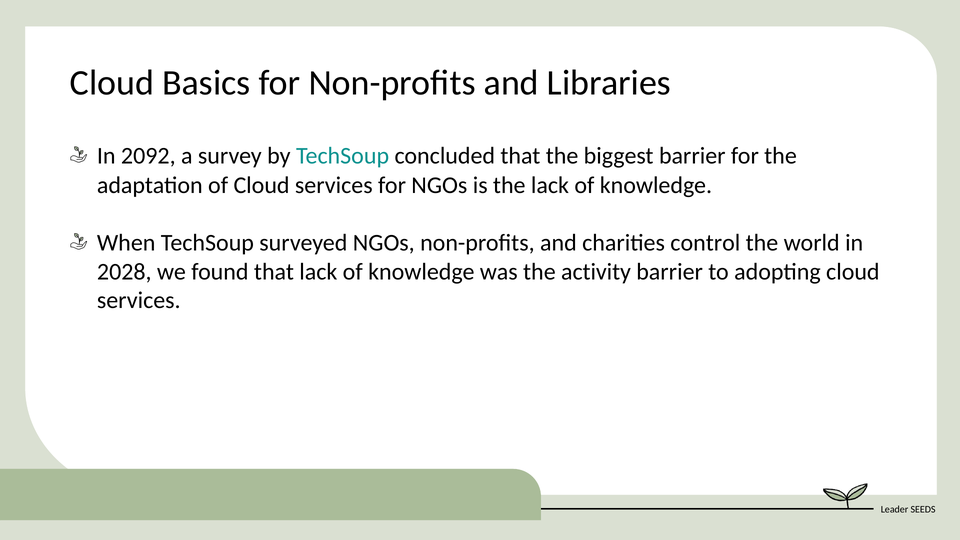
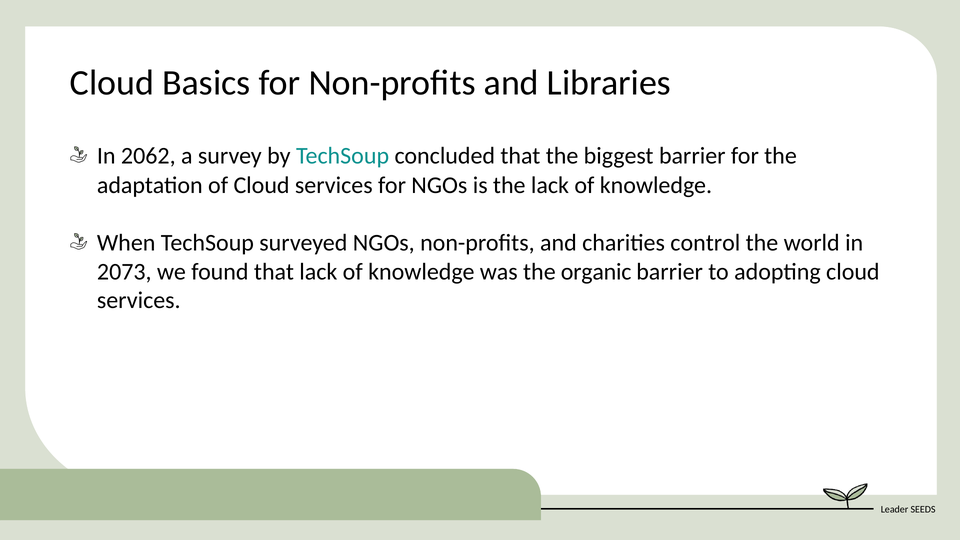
2092: 2092 -> 2062
2028: 2028 -> 2073
activity: activity -> organic
